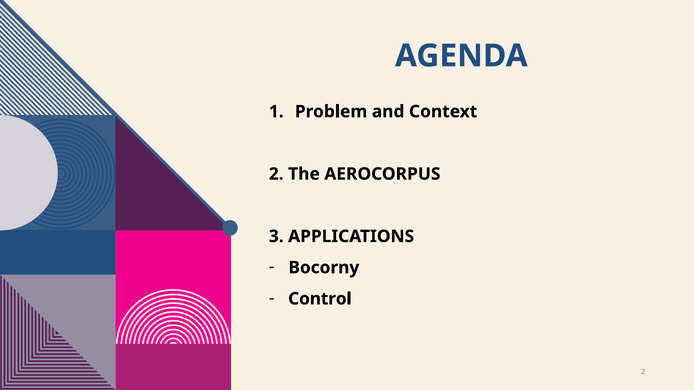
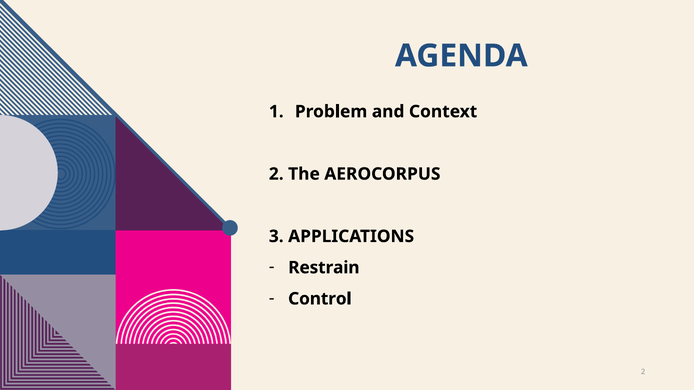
Bocorny: Bocorny -> Restrain
